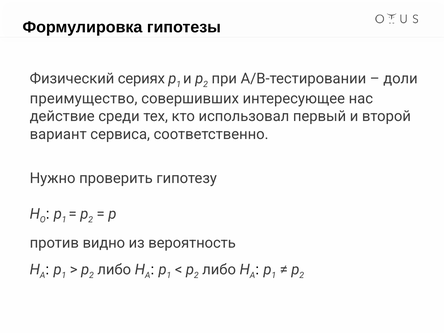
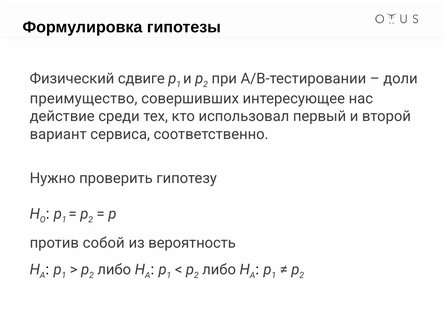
сериях: сериях -> сдвиге
видно: видно -> собой
